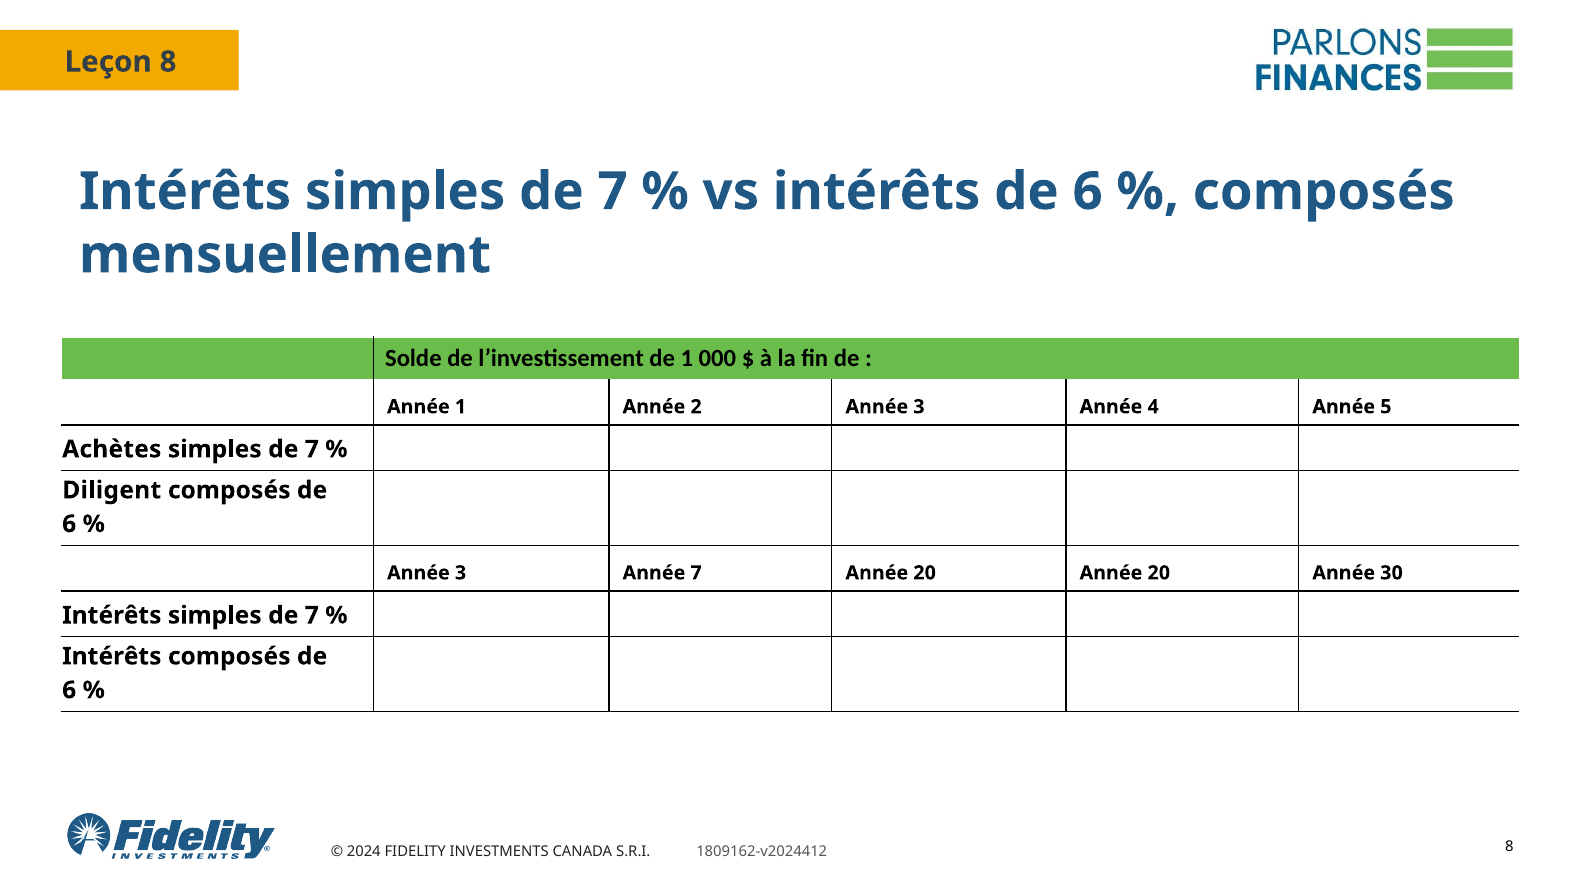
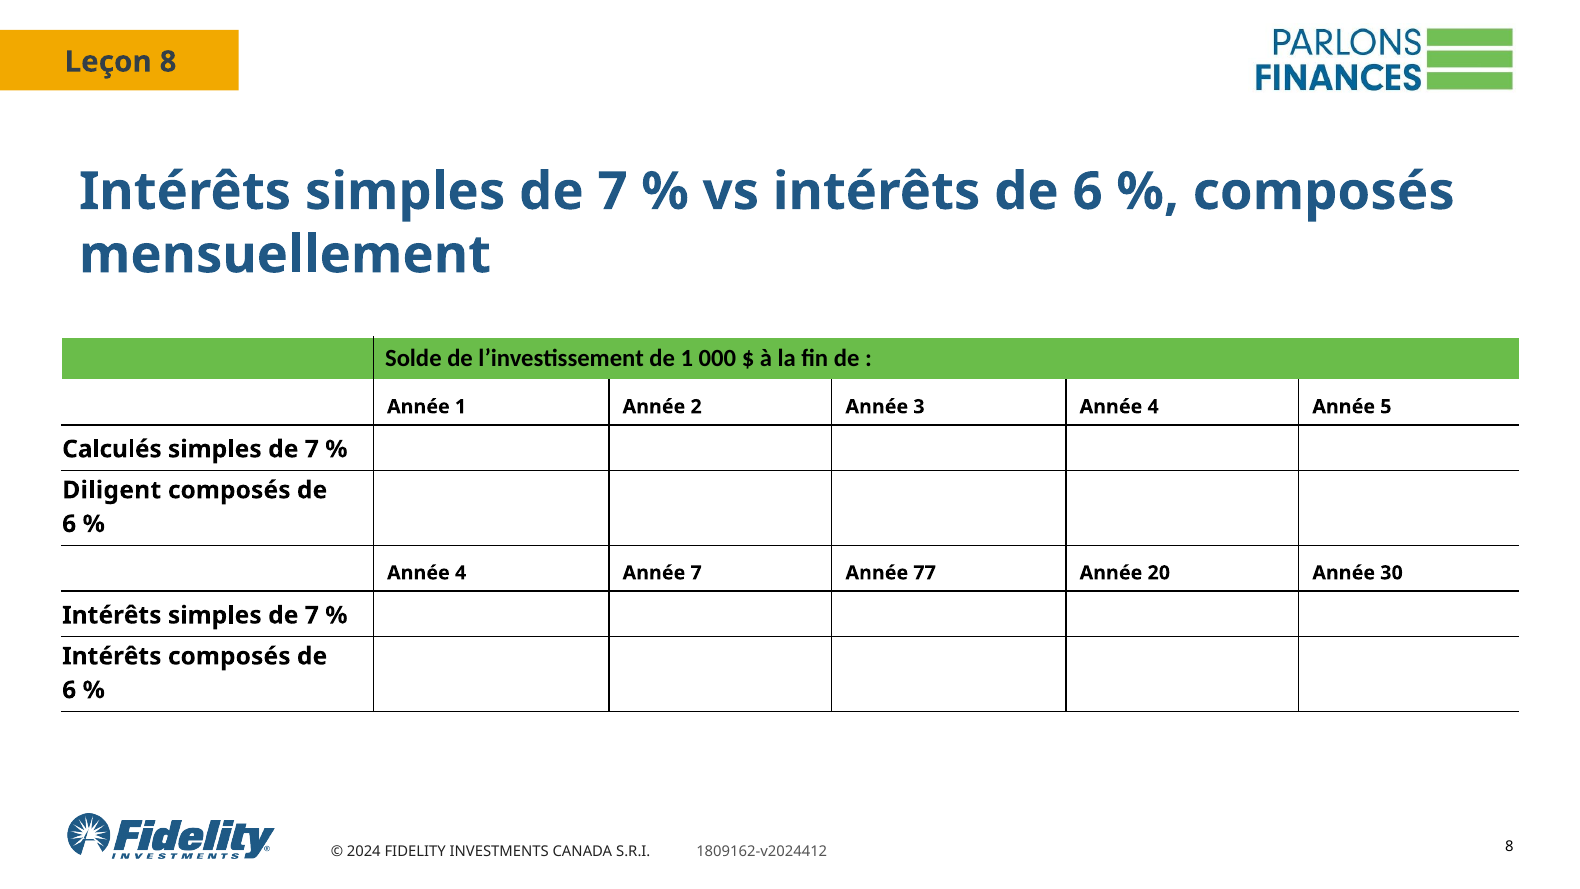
Achètes: Achètes -> Calculés
3 at (461, 573): 3 -> 4
7 Année 20: 20 -> 77
